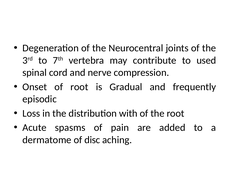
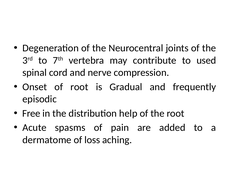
Loss: Loss -> Free
with: with -> help
disc: disc -> loss
